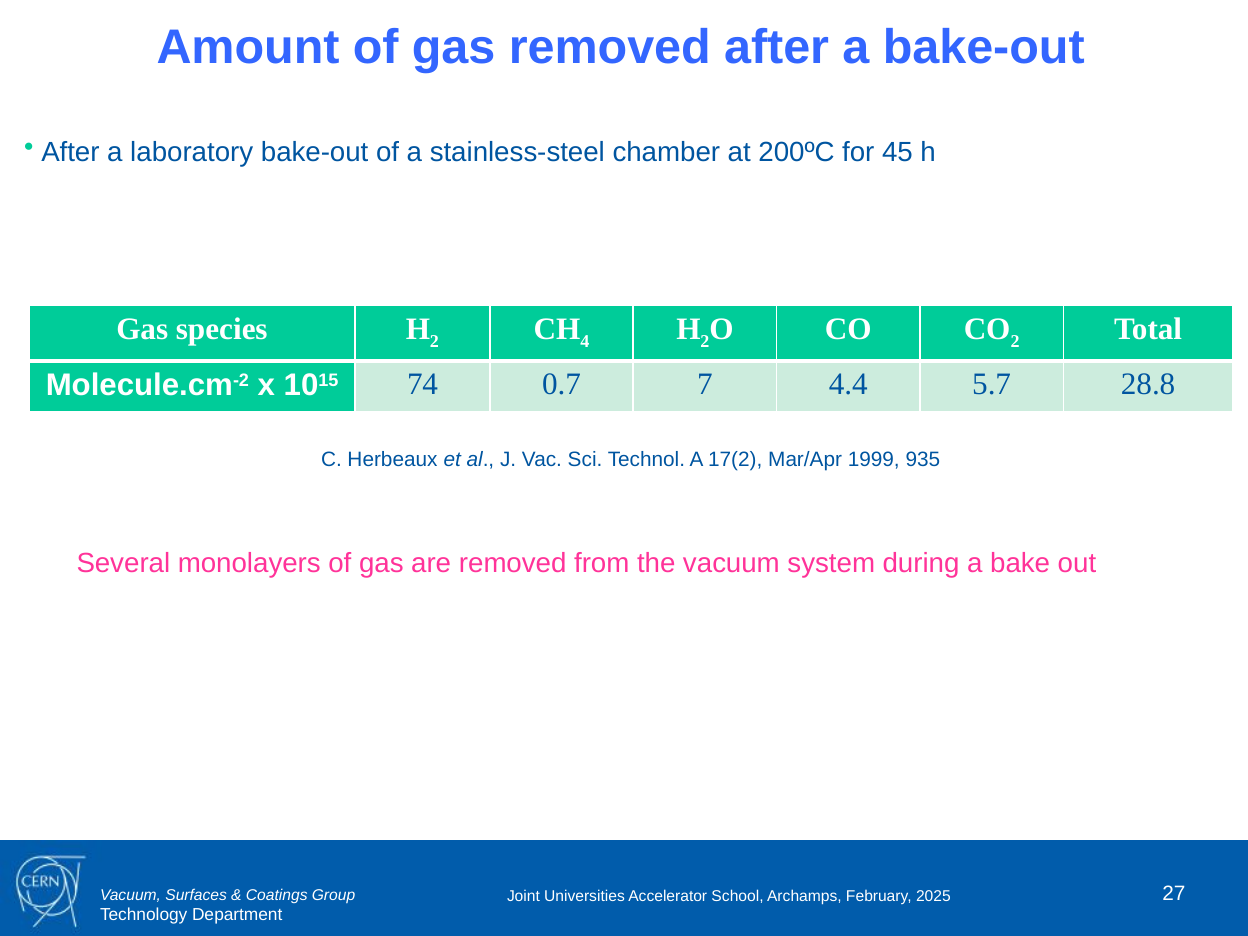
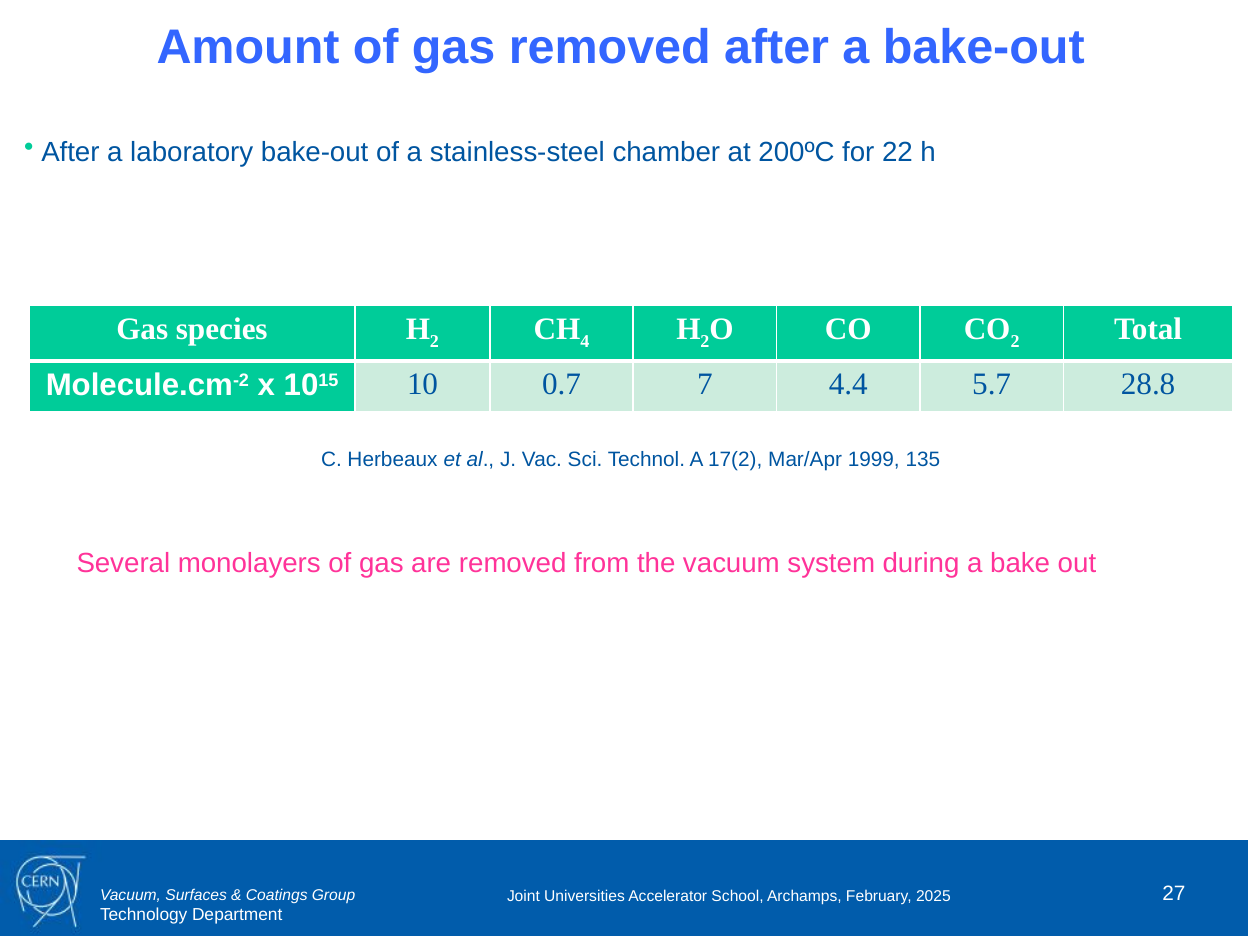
45: 45 -> 22
74: 74 -> 10
935: 935 -> 135
